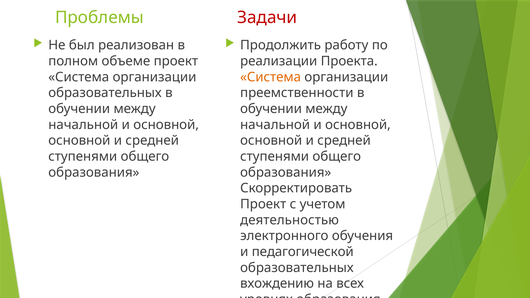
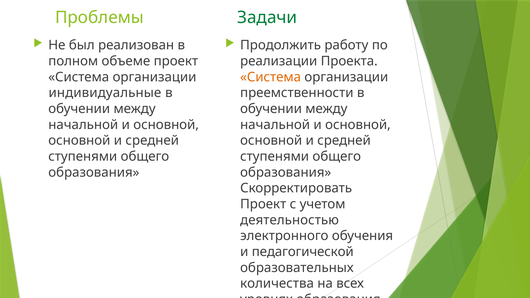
Задачи colour: red -> green
образовательных at (105, 93): образовательных -> индивидуальные
вхождению: вхождению -> количества
